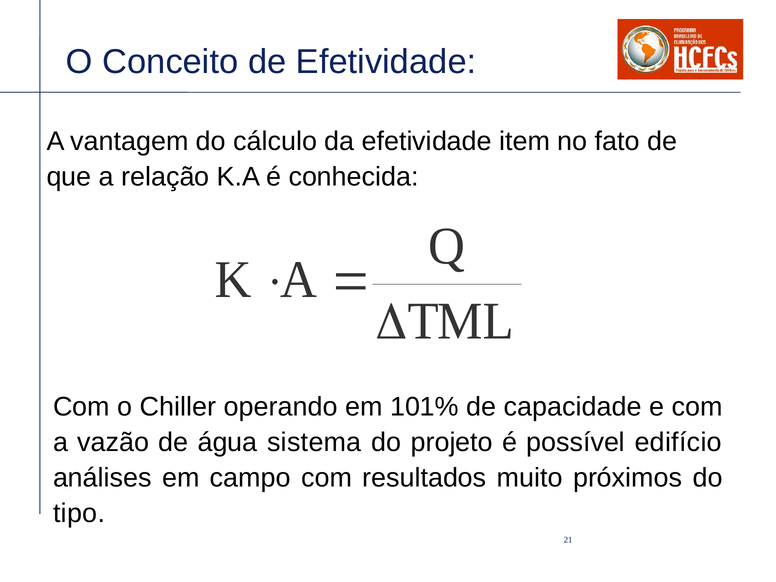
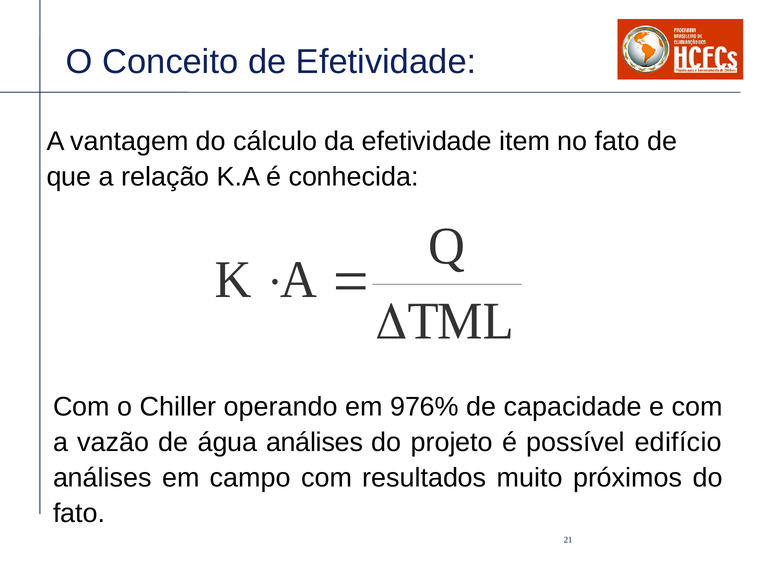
101%: 101% -> 976%
água sistema: sistema -> análises
tipo at (79, 513): tipo -> fato
